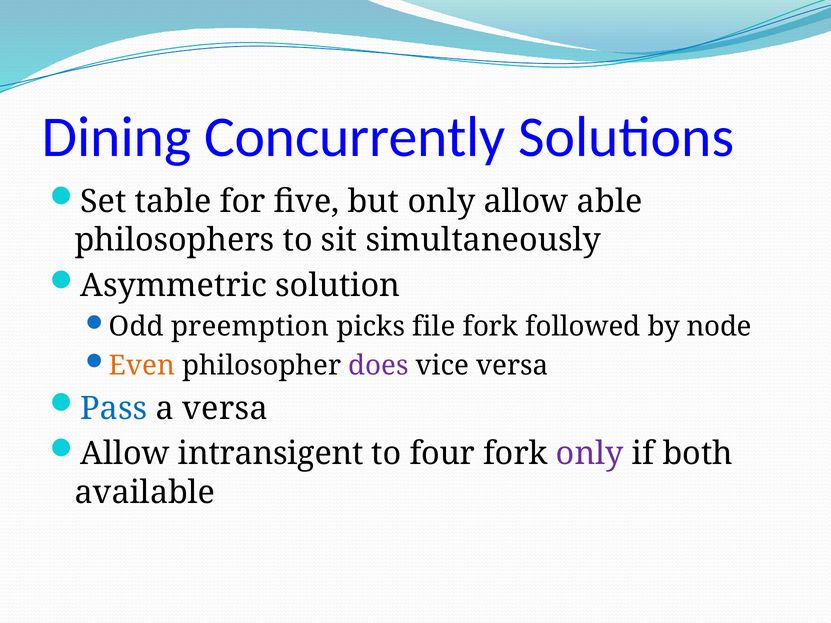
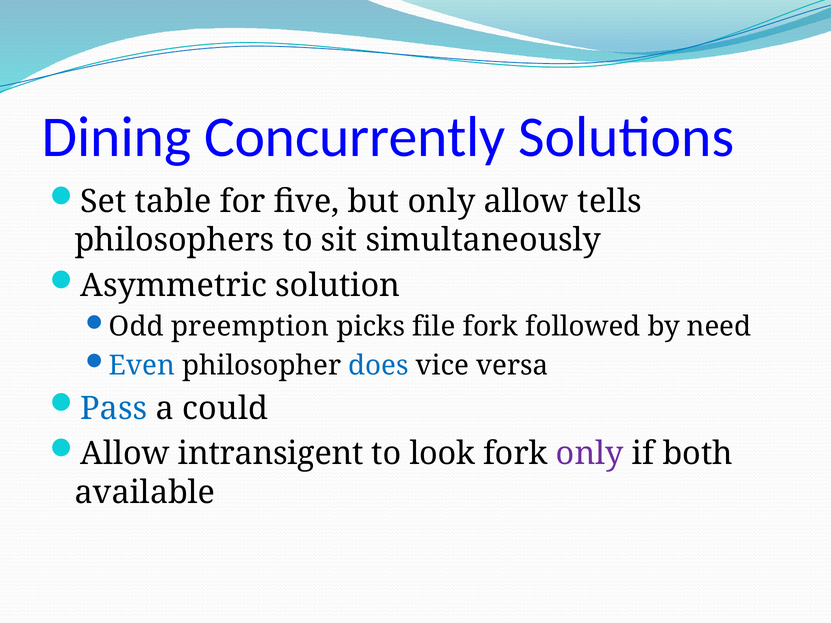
able: able -> tells
node: node -> need
Even colour: orange -> blue
does colour: purple -> blue
a versa: versa -> could
four: four -> look
